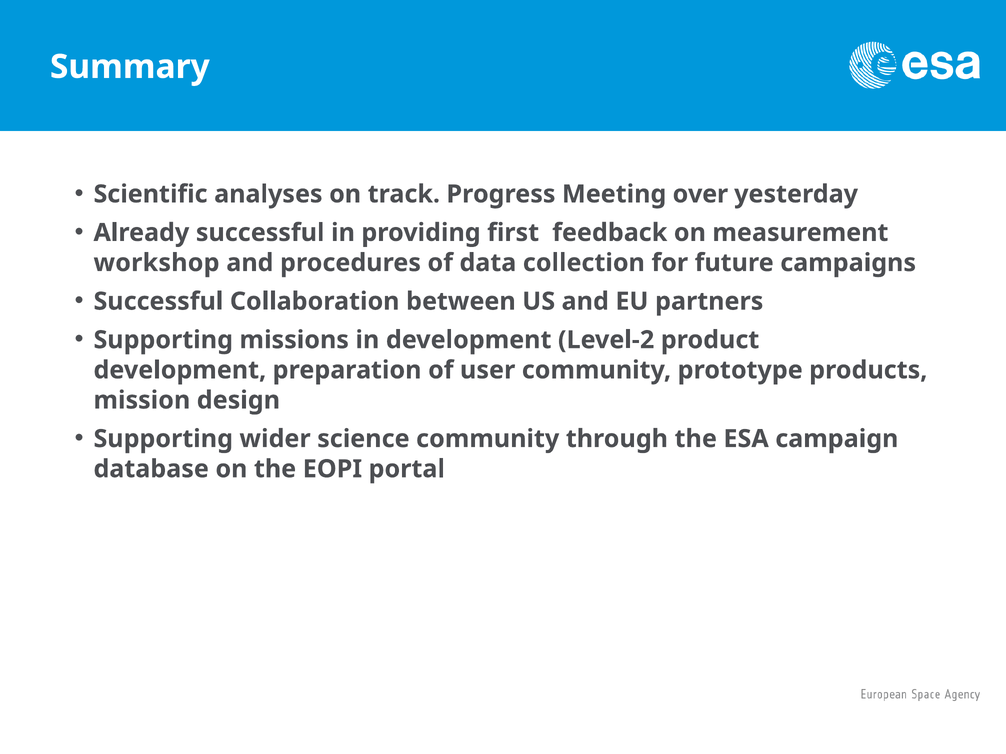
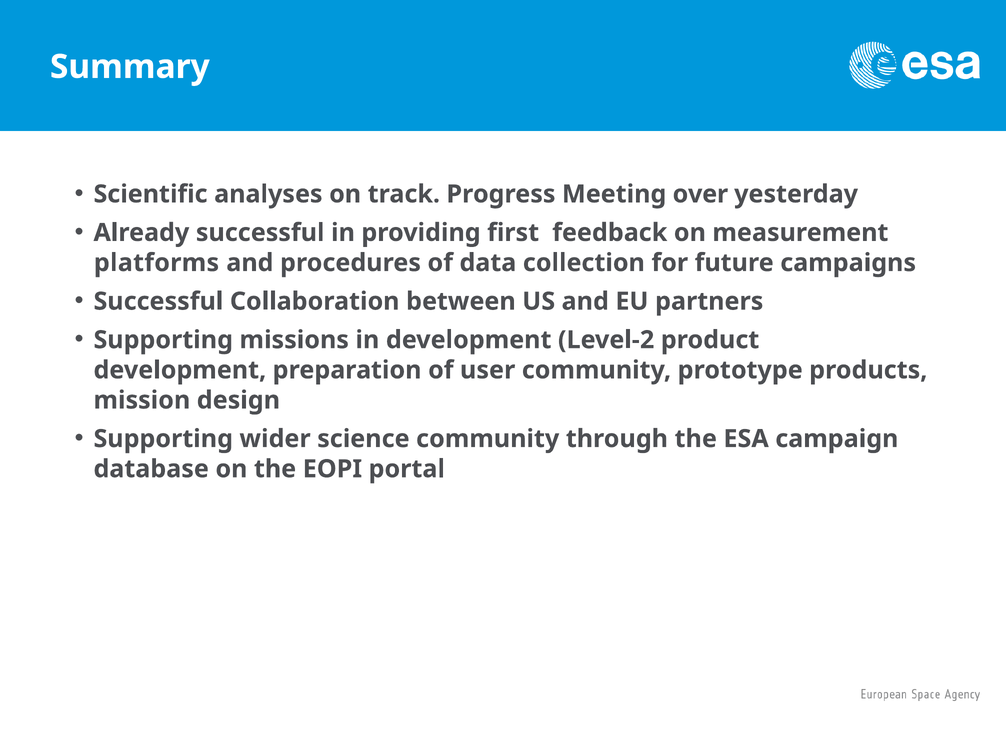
workshop: workshop -> platforms
